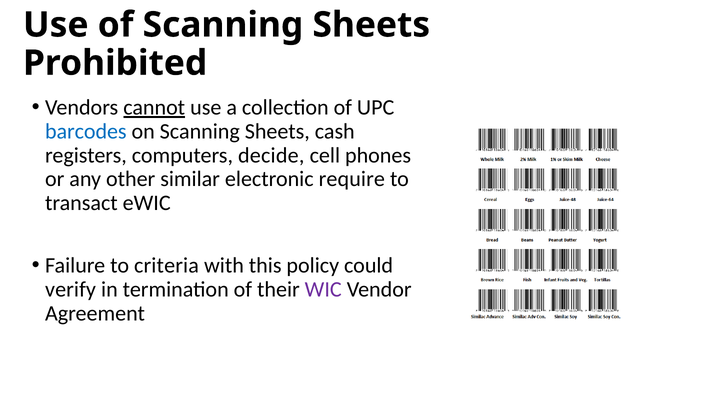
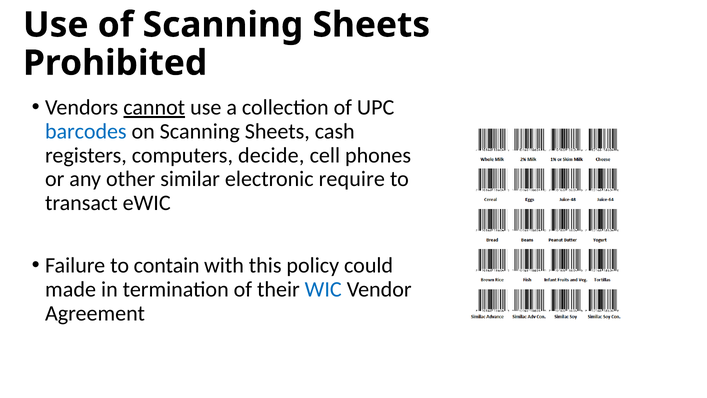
criteria: criteria -> contain
verify: verify -> made
WIC colour: purple -> blue
